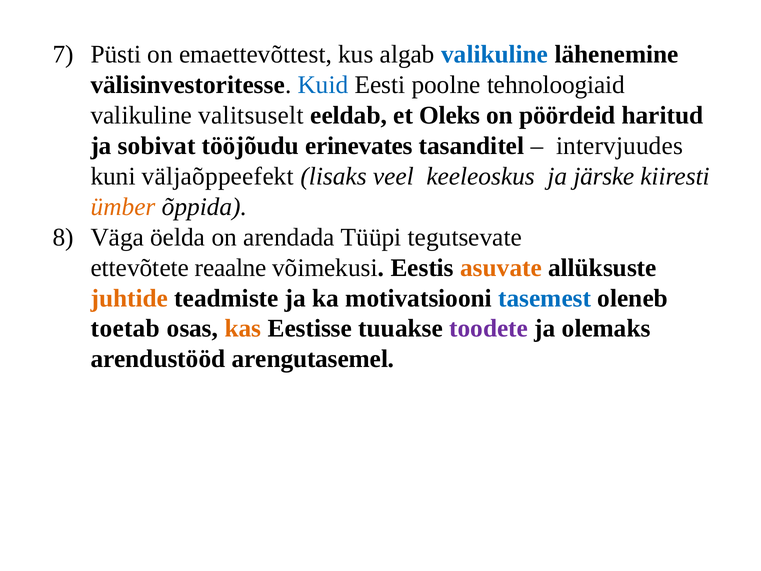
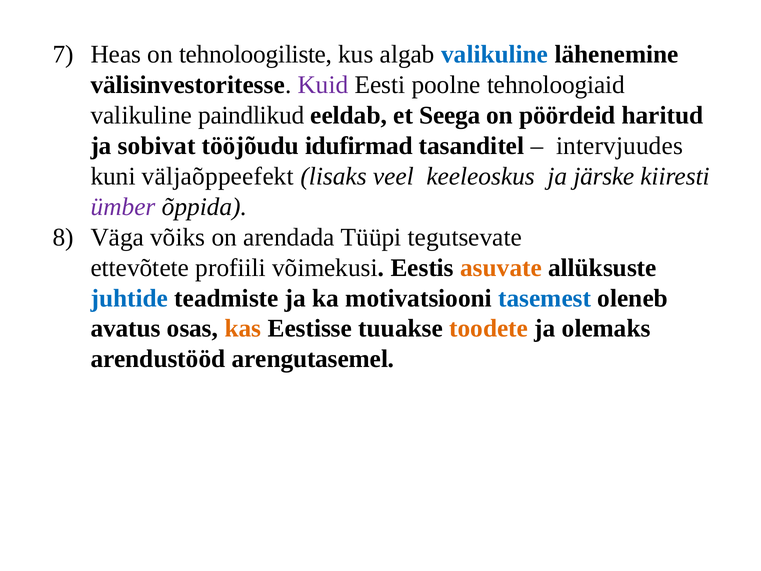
Püsti: Püsti -> Heas
emaettevõttest: emaettevõttest -> tehnoloogiliste
Kuid colour: blue -> purple
valitsuselt: valitsuselt -> paindlikud
Oleks: Oleks -> Seega
erinevates: erinevates -> idufirmad
ümber colour: orange -> purple
öelda: öelda -> võiks
reaalne: reaalne -> profiili
juhtide colour: orange -> blue
toetab: toetab -> avatus
toodete colour: purple -> orange
